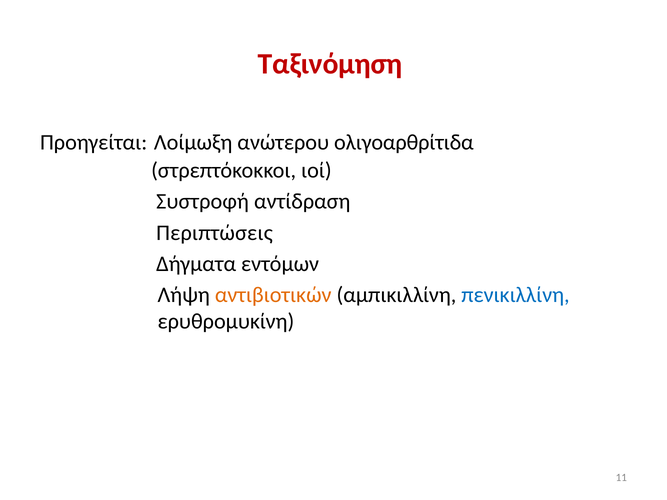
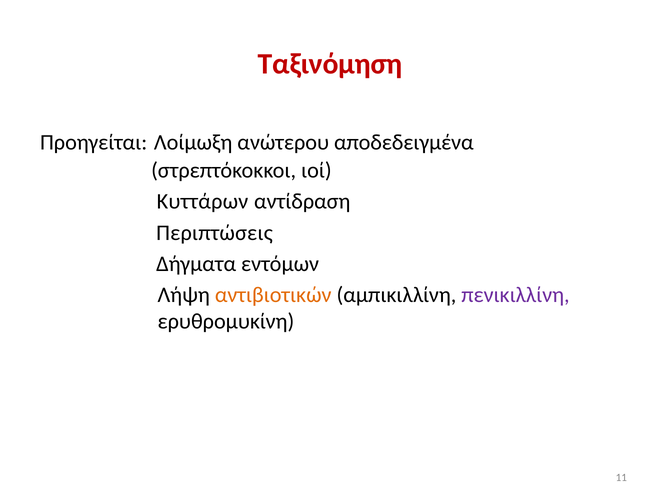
ολιγοαρθρίτιδα: ολιγοαρθρίτιδα -> αποδεδειγμένα
Συστροφή: Συστροφή -> Κυττάρων
πενικιλλίνη colour: blue -> purple
